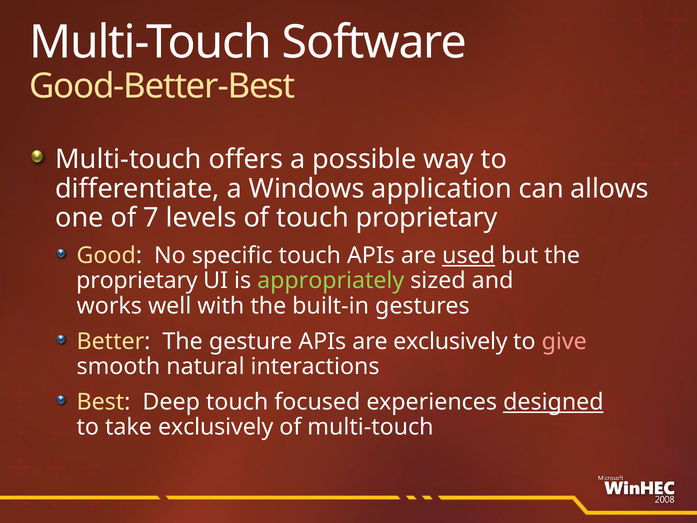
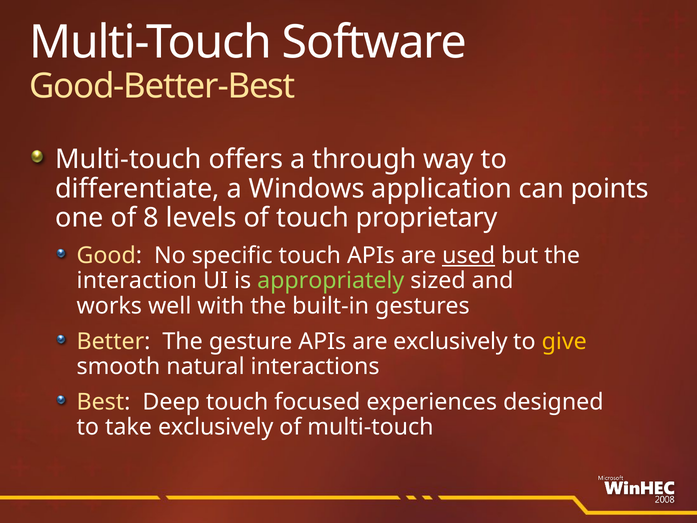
possible: possible -> through
allows: allows -> points
7: 7 -> 8
proprietary at (137, 281): proprietary -> interaction
give colour: pink -> yellow
designed underline: present -> none
